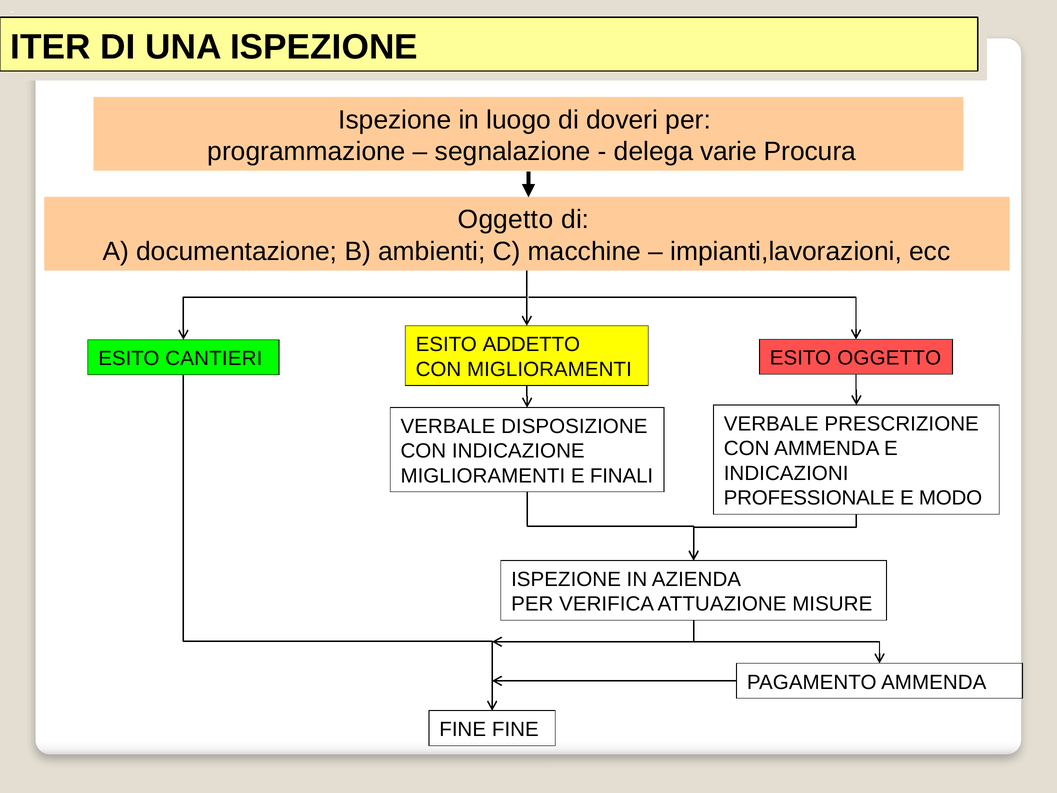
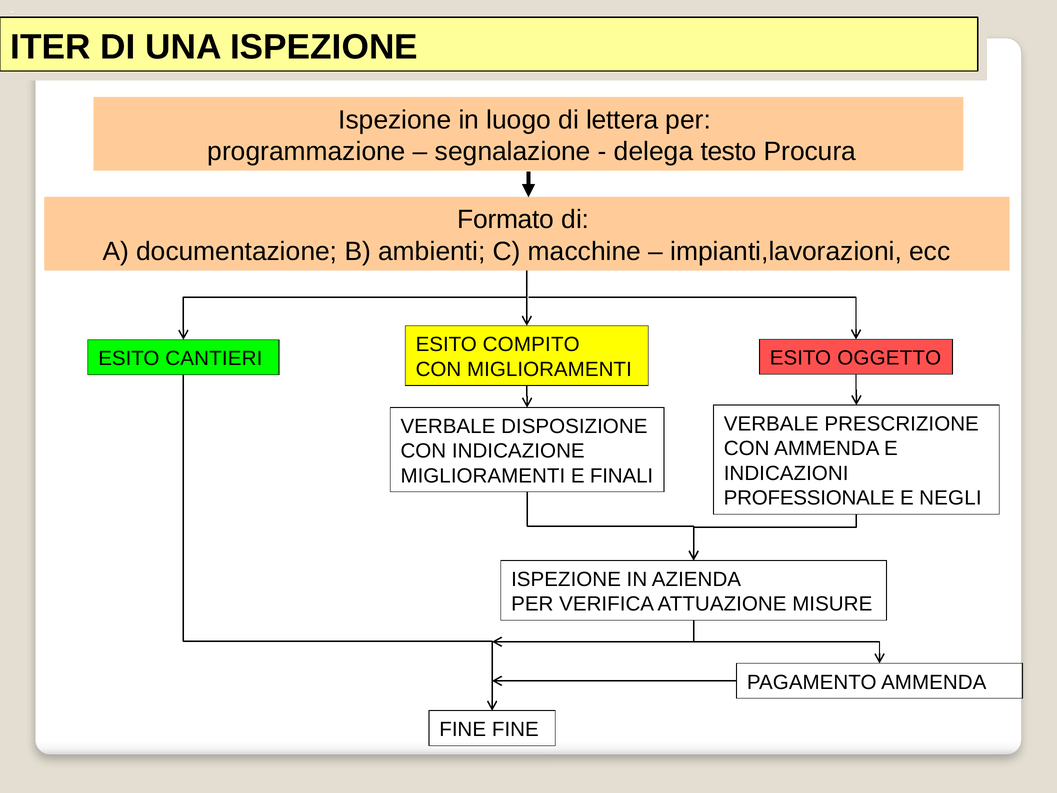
doveri: doveri -> lettera
varie: varie -> testo
Oggetto at (505, 220): Oggetto -> Formato
ADDETTO: ADDETTO -> COMPITO
MODO: MODO -> NEGLI
